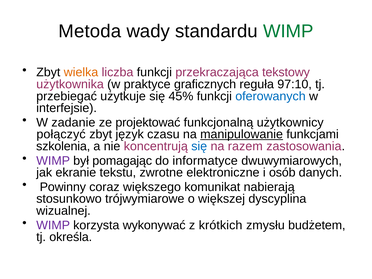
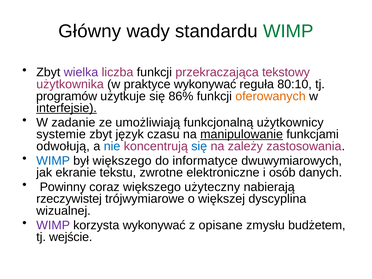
Metoda: Metoda -> Główny
wielka colour: orange -> purple
praktyce graficznych: graficznych -> wykonywać
97:10: 97:10 -> 80:10
przebiegać: przebiegać -> programów
45%: 45% -> 86%
oferowanych colour: blue -> orange
interfejsie underline: none -> present
projektować: projektować -> umożliwiają
połączyć: połączyć -> systemie
szkolenia: szkolenia -> odwołują
nie colour: black -> blue
razem: razem -> zależy
WIMP at (53, 161) colour: purple -> blue
był pomagając: pomagając -> większego
komunikat: komunikat -> użyteczny
stosunkowo: stosunkowo -> rzeczywistej
krótkich: krótkich -> opisane
określa: określa -> wejście
